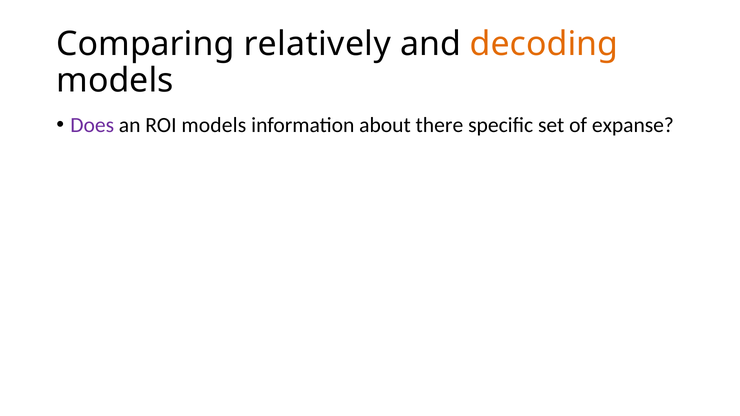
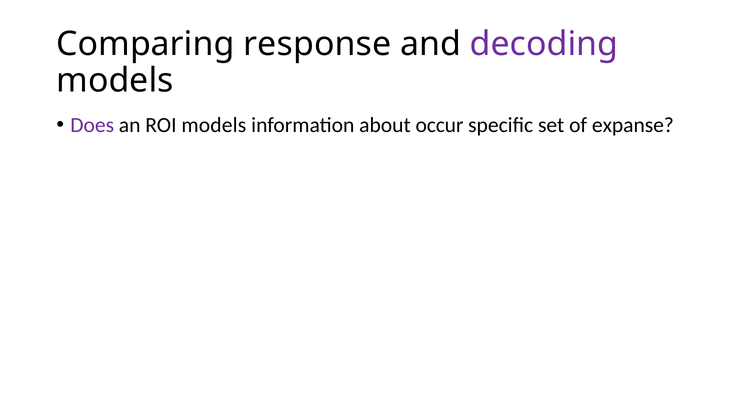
relatively: relatively -> response
decoding colour: orange -> purple
there: there -> occur
